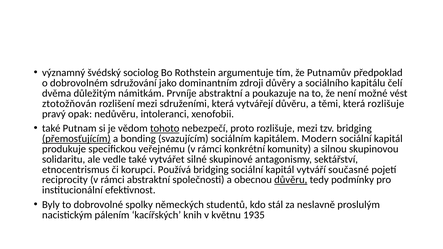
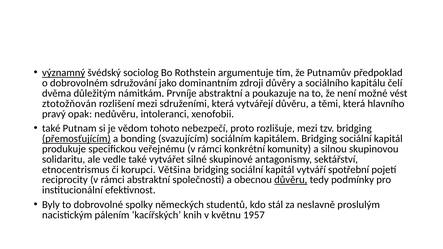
významný underline: none -> present
která rozlišuje: rozlišuje -> hlavního
tohoto underline: present -> none
kapitálem Modern: Modern -> Bridging
Používá: Používá -> Většina
současné: současné -> spotřební
1935: 1935 -> 1957
